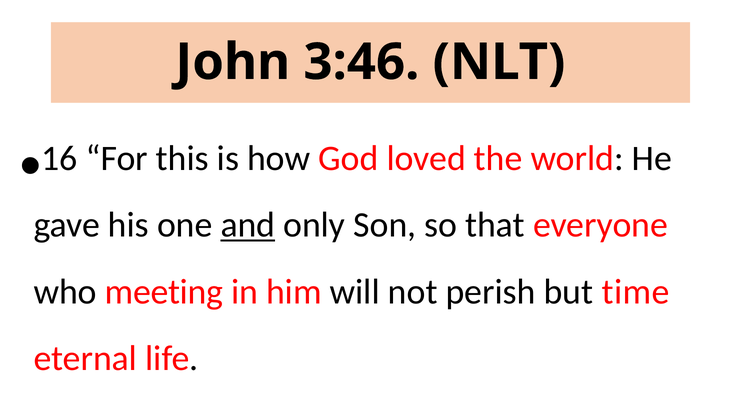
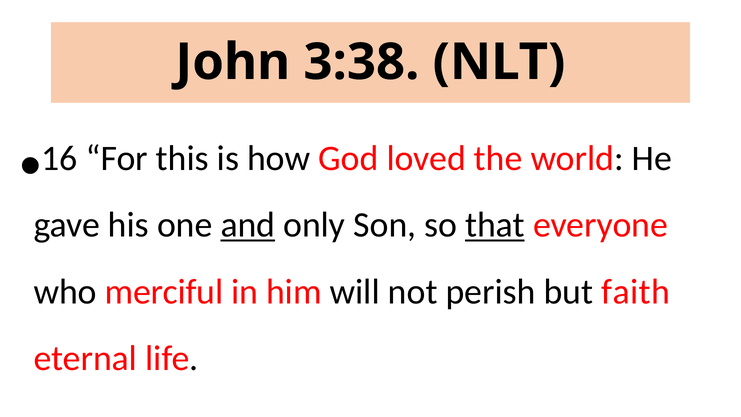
3:46: 3:46 -> 3:38
that underline: none -> present
meeting: meeting -> merciful
time: time -> faith
